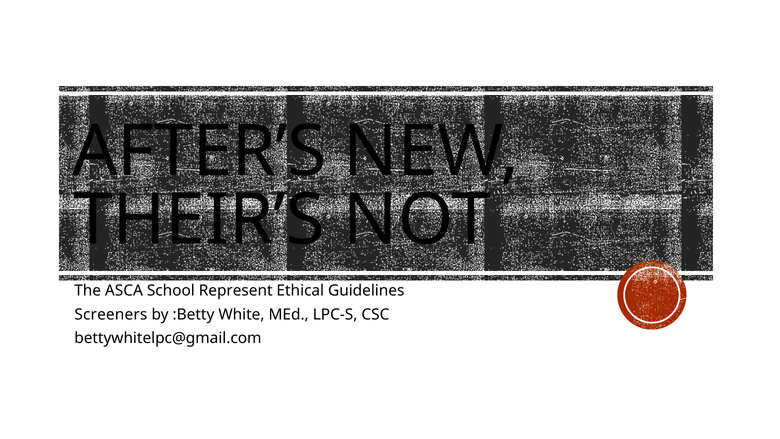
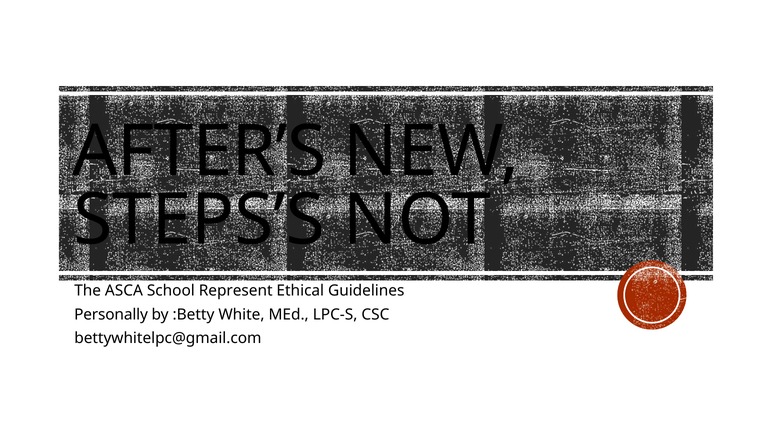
THEIR’S: THEIR’S -> STEPS’S
Screeners: Screeners -> Personally
